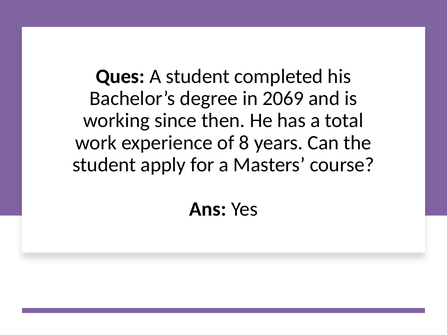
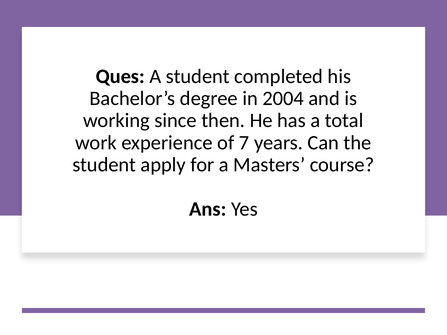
2069: 2069 -> 2004
8: 8 -> 7
